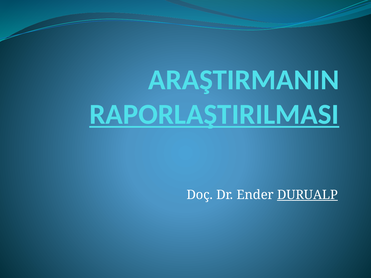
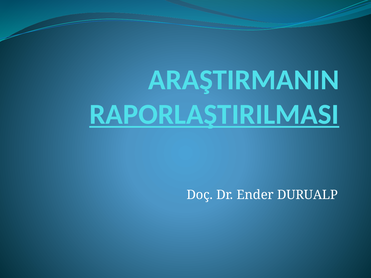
DURUALP underline: present -> none
